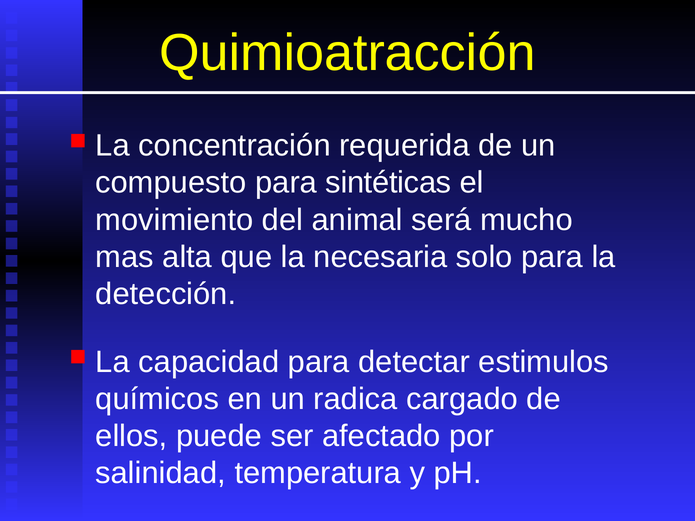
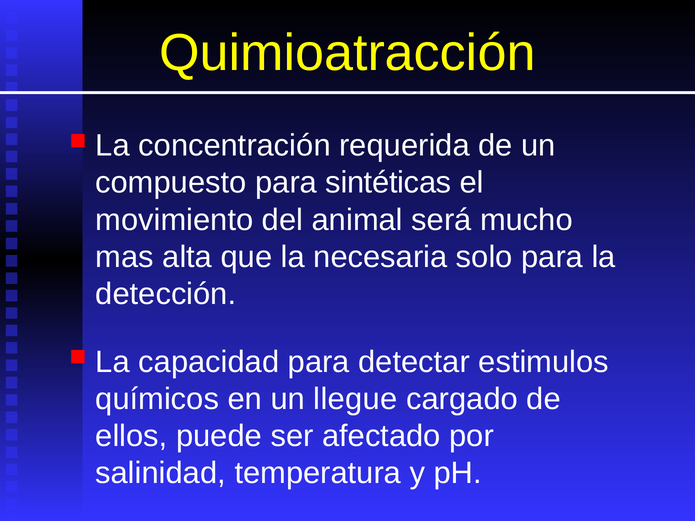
radica: radica -> llegue
